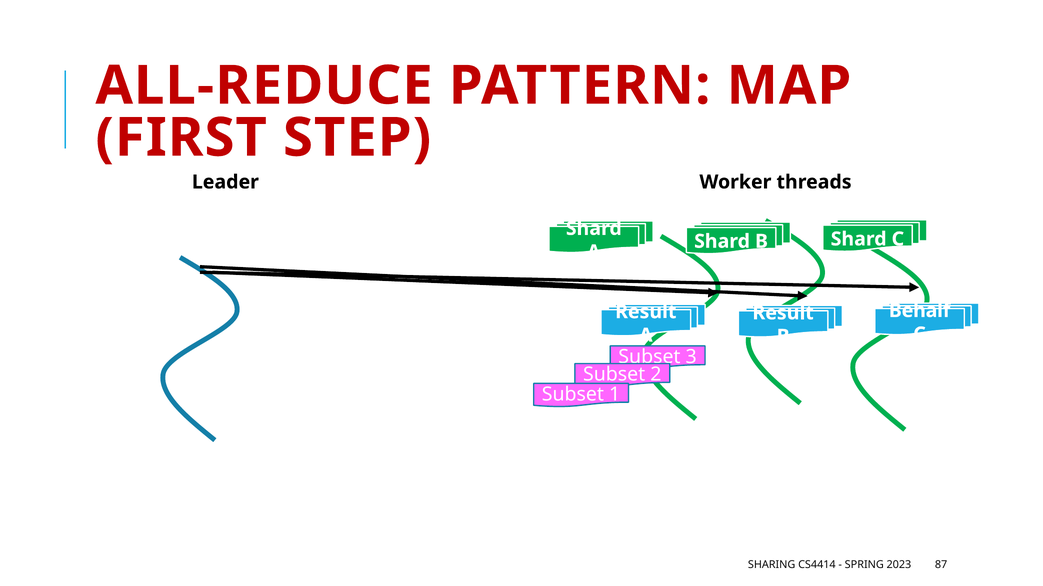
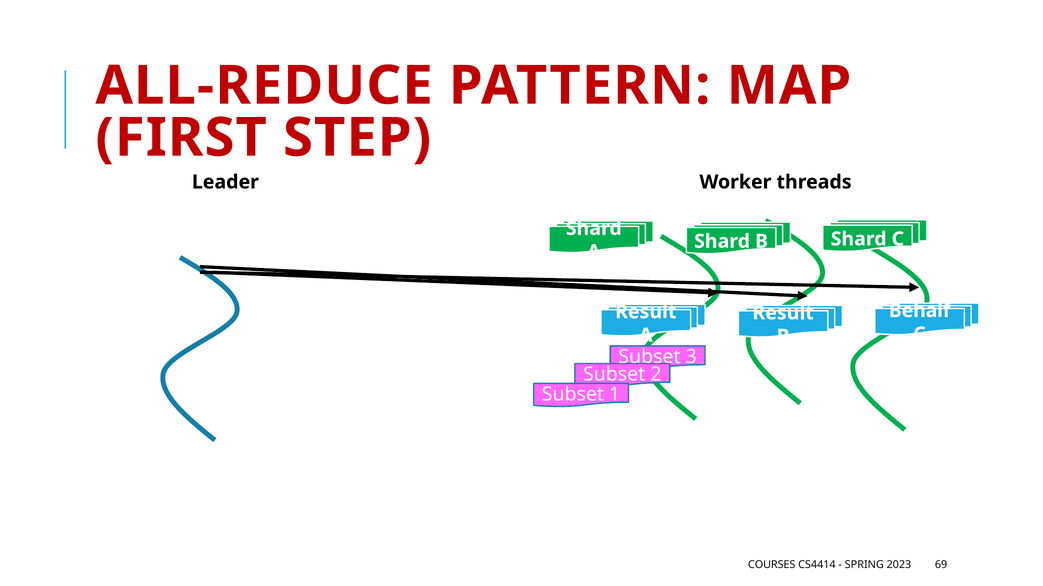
SHARING: SHARING -> COURSES
87: 87 -> 69
